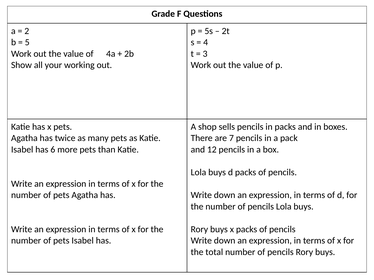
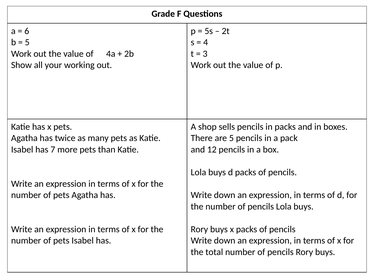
2: 2 -> 6
are 7: 7 -> 5
6: 6 -> 7
